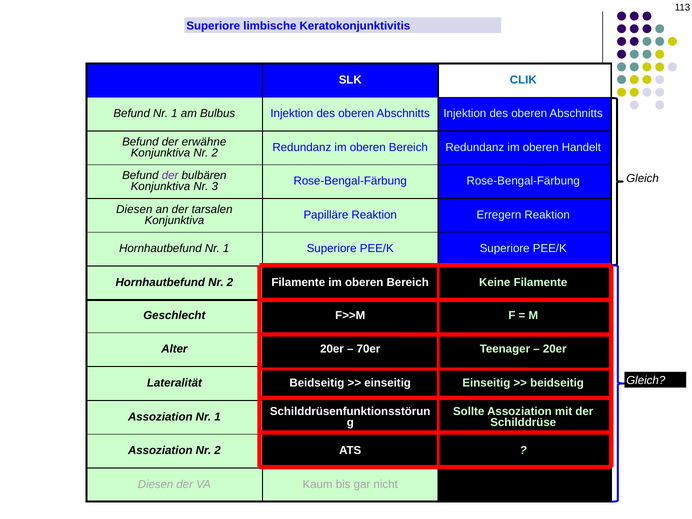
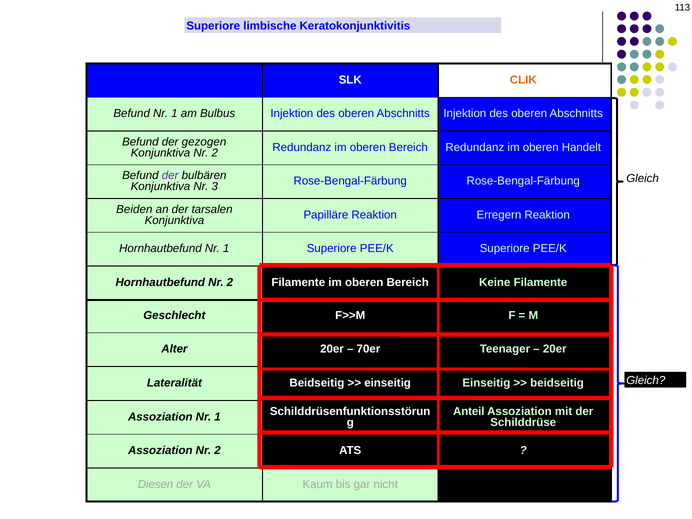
CLIK colour: blue -> orange
erwähne: erwähne -> gezogen
Diesen at (134, 209): Diesen -> Beiden
Sollte: Sollte -> Anteil
